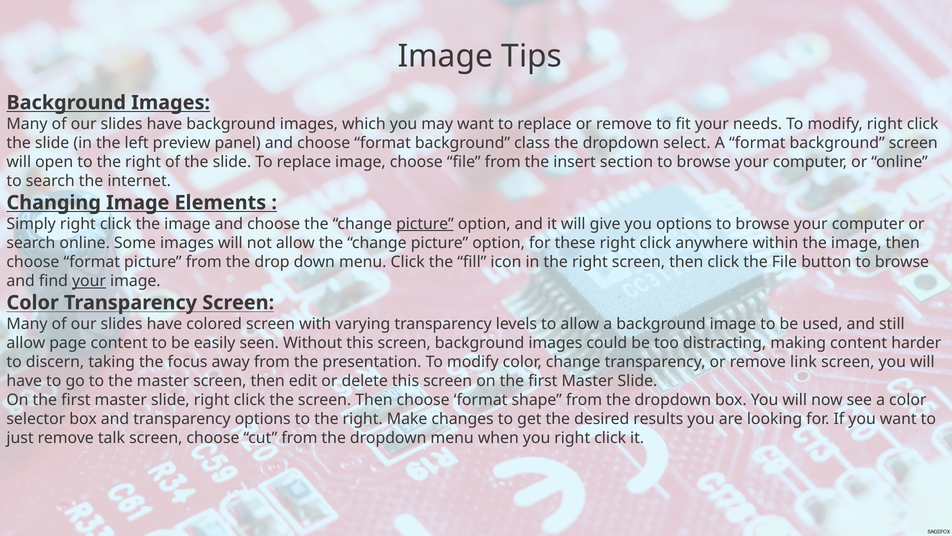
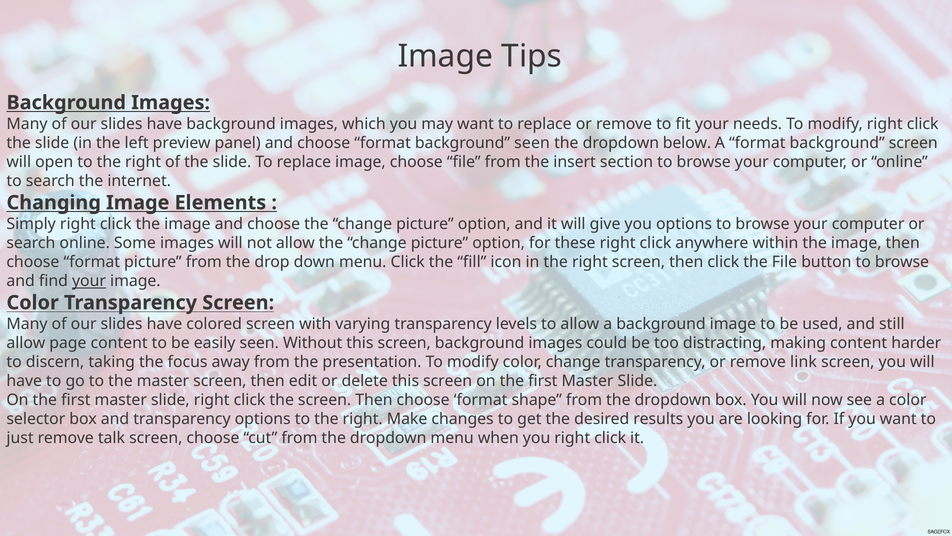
background class: class -> seen
select: select -> below
picture at (425, 224) underline: present -> none
